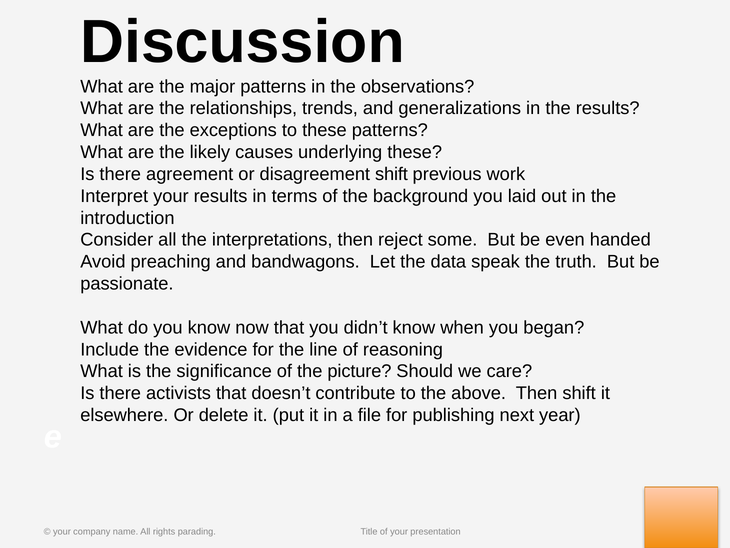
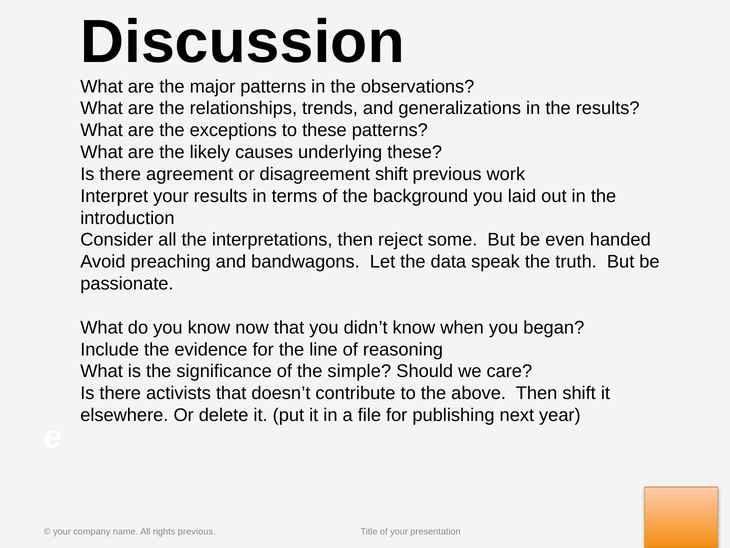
picture: picture -> simple
rights parading: parading -> previous
